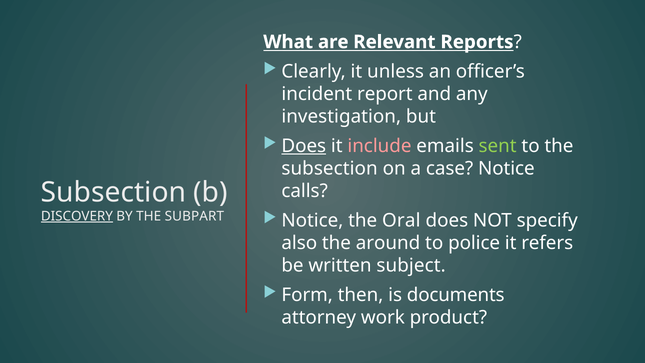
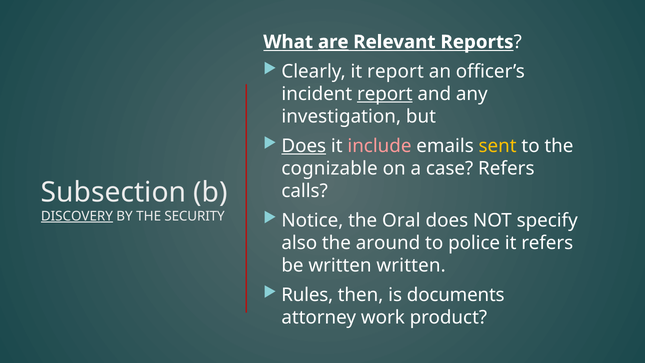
are underline: none -> present
it unless: unless -> report
report at (385, 94) underline: none -> present
sent colour: light green -> yellow
subsection at (330, 168): subsection -> cognizable
case Notice: Notice -> Refers
SUBPART: SUBPART -> SECURITY
written subject: subject -> written
Form: Form -> Rules
